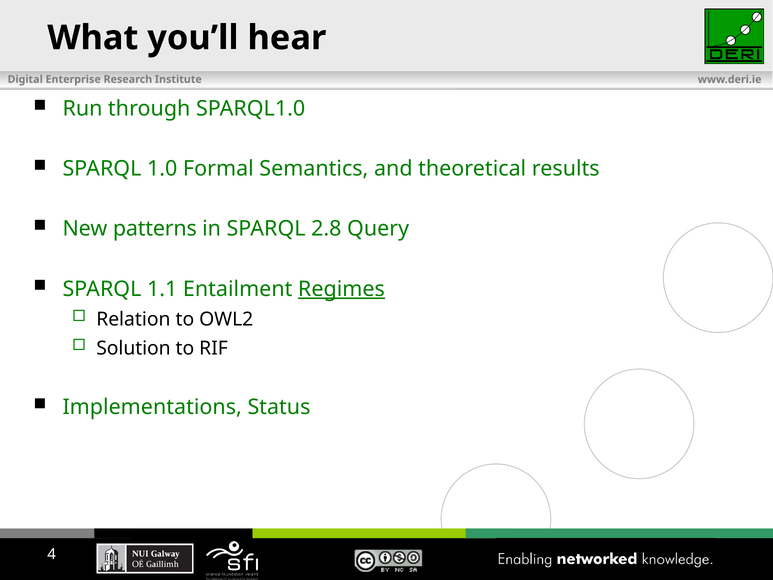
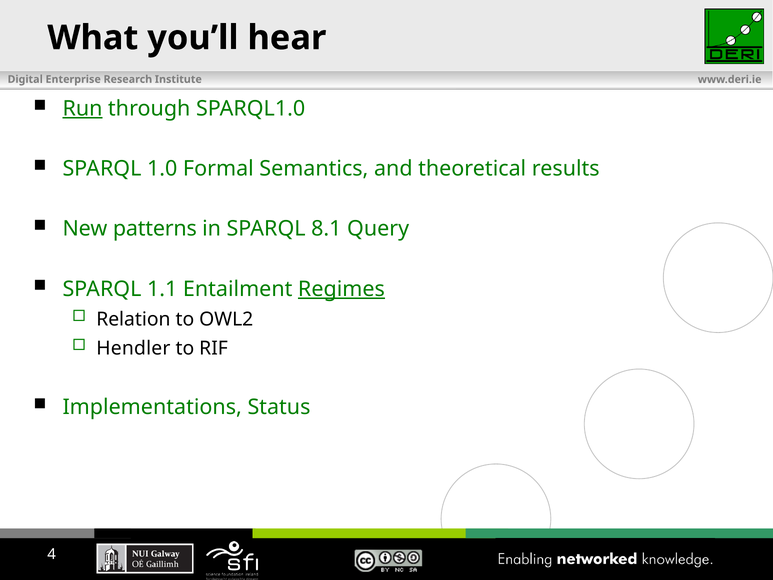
Run underline: none -> present
2.8: 2.8 -> 8.1
Solution: Solution -> Hendler
